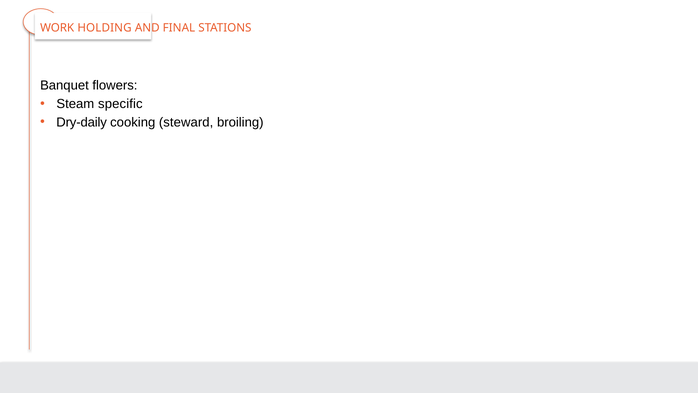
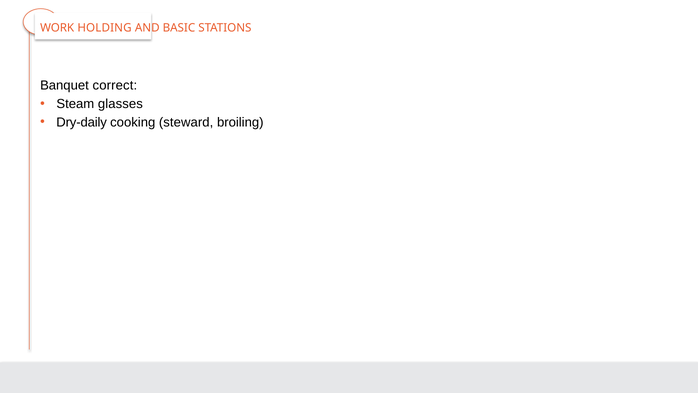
FINAL: FINAL -> BASIC
flowers: flowers -> correct
specific: specific -> glasses
